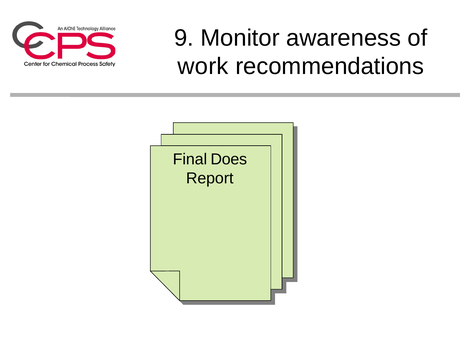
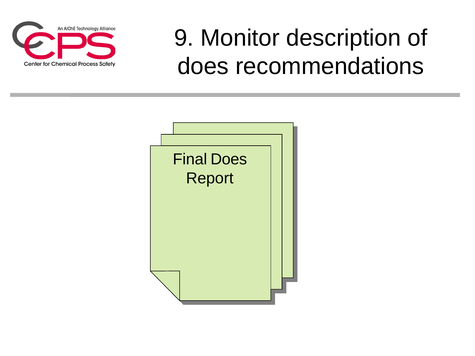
awareness: awareness -> description
work at (203, 67): work -> does
